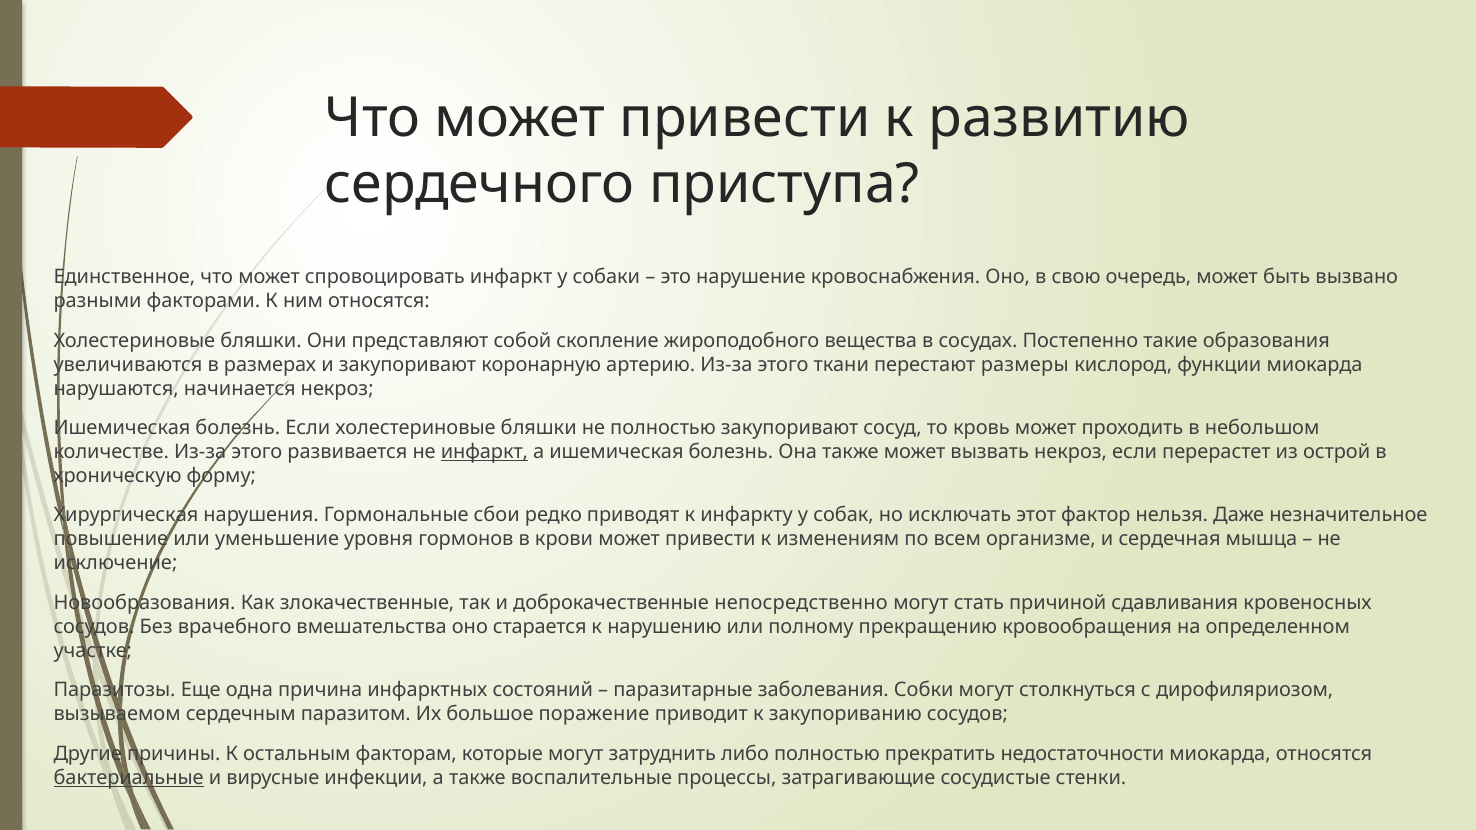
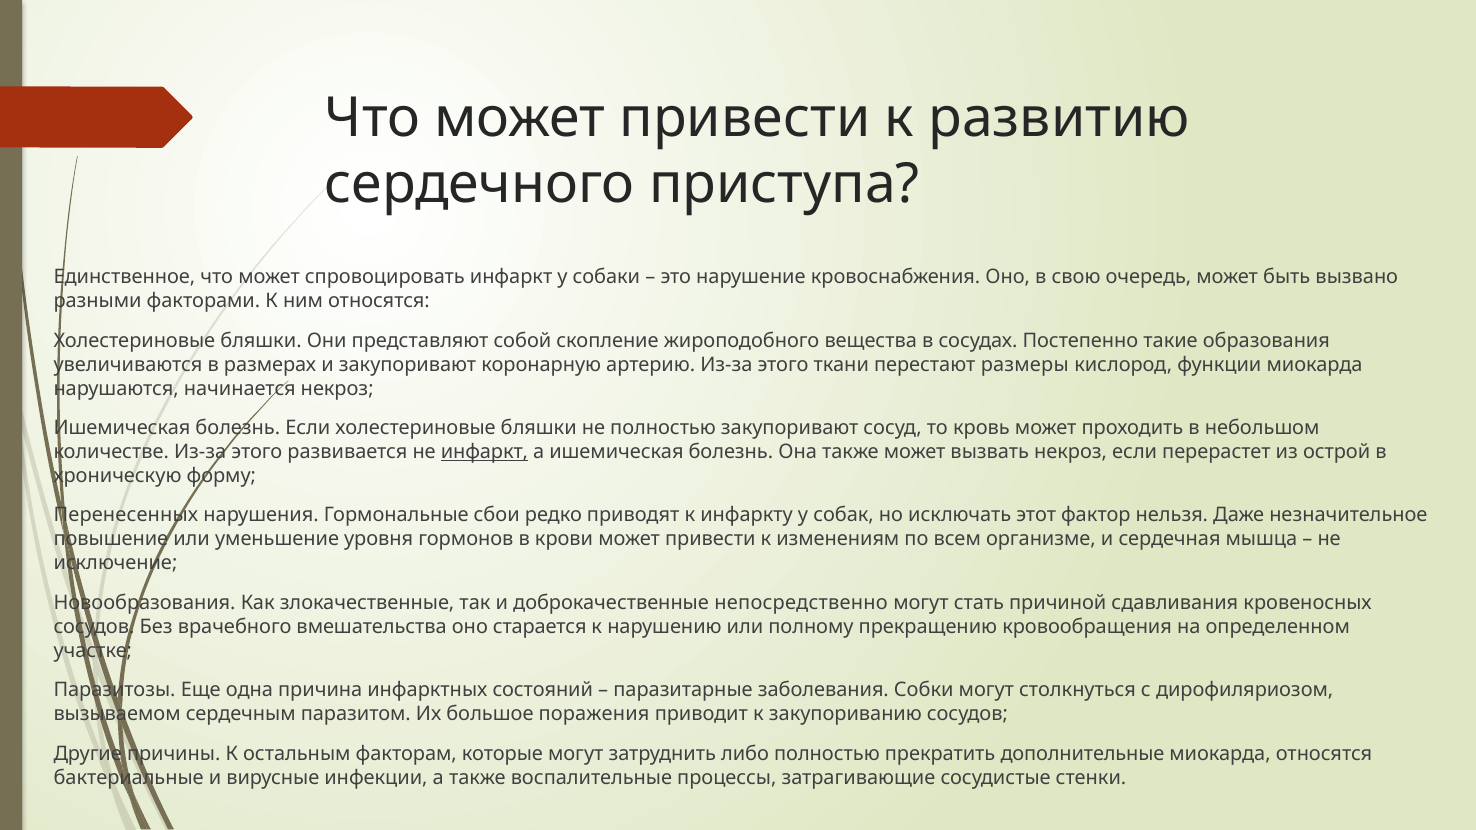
Хирургическая: Хирургическая -> Перенесенных
поражение: поражение -> поражения
недостаточности: недостаточности -> дополнительные
бактериальные underline: present -> none
